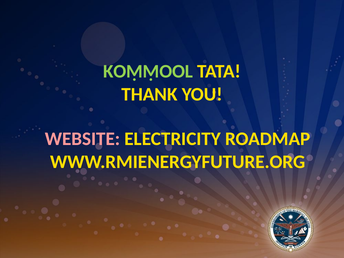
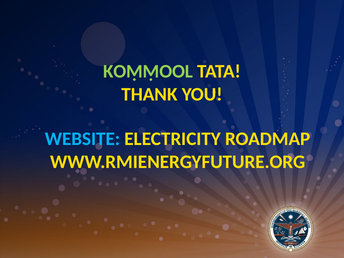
WEBSITE colour: pink -> light blue
